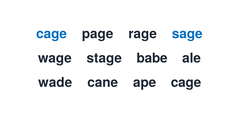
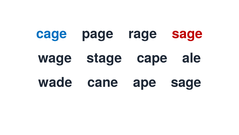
sage at (187, 34) colour: blue -> red
babe: babe -> cape
ape cage: cage -> sage
